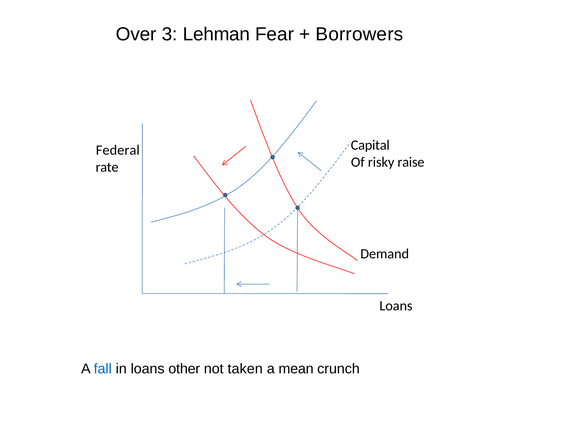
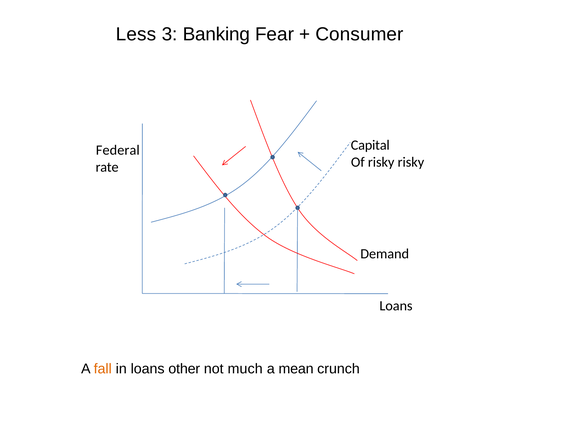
Over: Over -> Less
Lehman: Lehman -> Banking
Borrowers: Borrowers -> Consumer
risky raise: raise -> risky
fall colour: blue -> orange
taken: taken -> much
